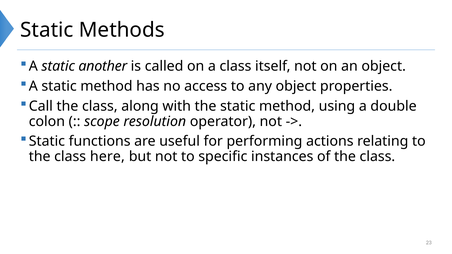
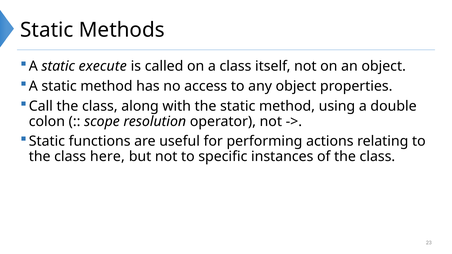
another: another -> execute
